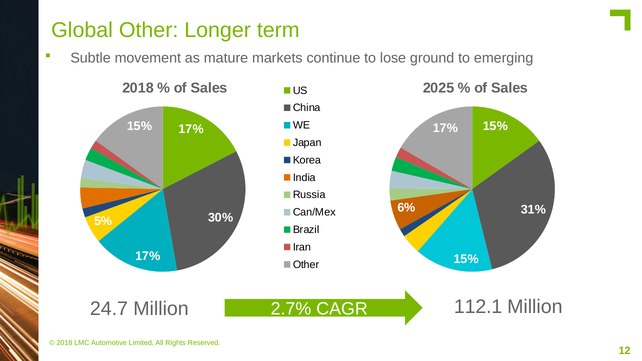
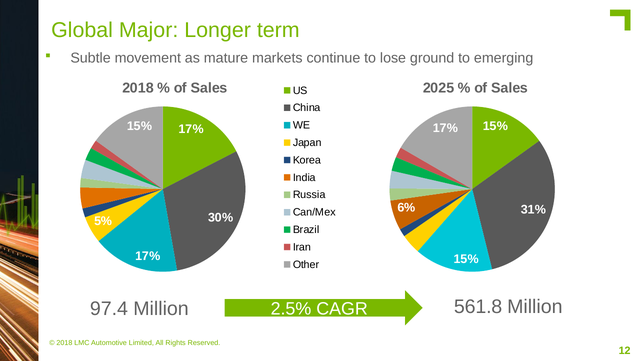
Global Other: Other -> Major
24.7: 24.7 -> 97.4
112.1: 112.1 -> 561.8
2.7%: 2.7% -> 2.5%
